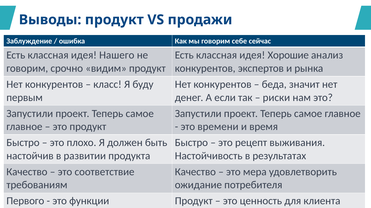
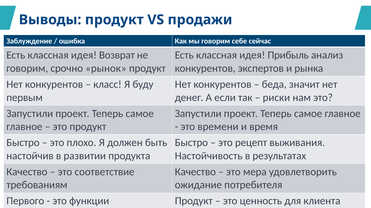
Нашего: Нашего -> Возврат
Хорошие: Хорошие -> Прибыль
видим: видим -> рынок
